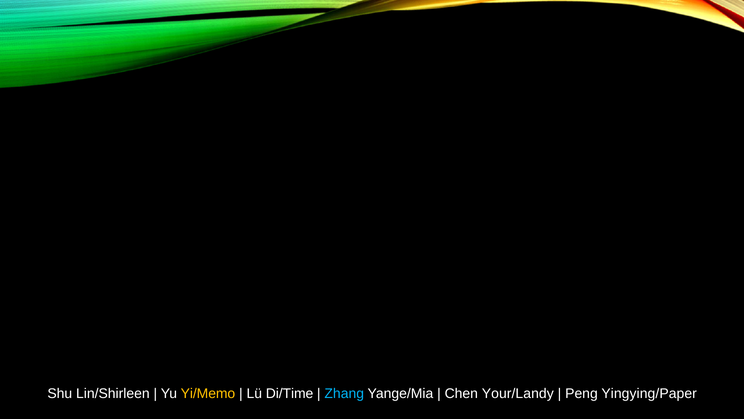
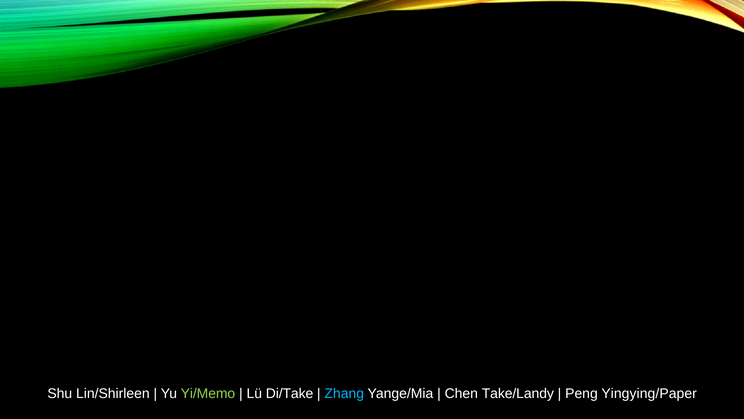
Yi/Memo colour: yellow -> light green
Di/Time: Di/Time -> Di/Take
Your/Landy: Your/Landy -> Take/Landy
